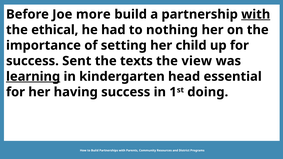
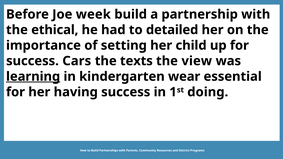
more: more -> week
with at (256, 14) underline: present -> none
nothing: nothing -> detailed
Sent: Sent -> Cars
head: head -> wear
